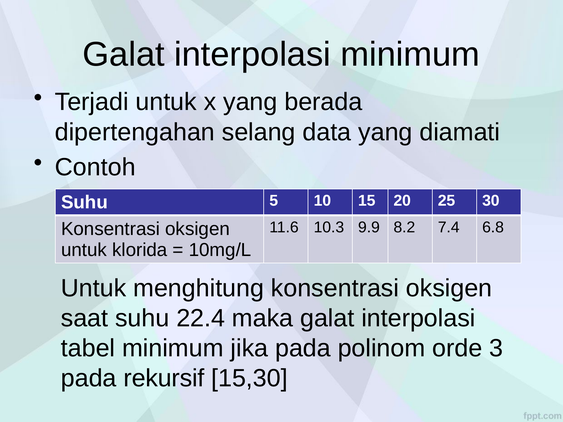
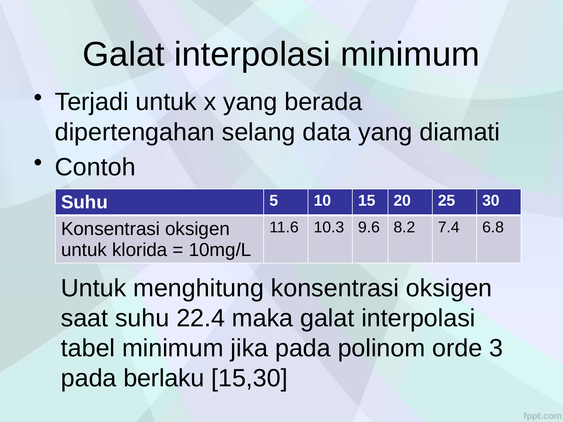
9.9: 9.9 -> 9.6
rekursif: rekursif -> berlaku
